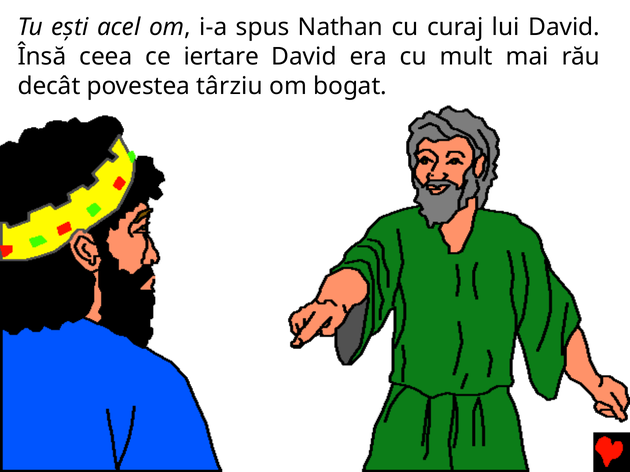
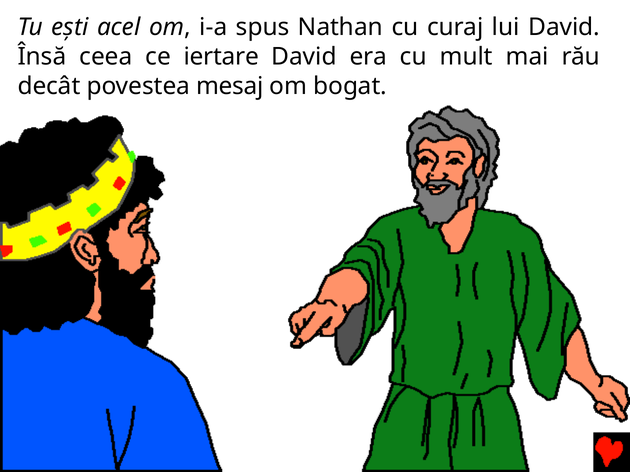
târziu: târziu -> mesaj
